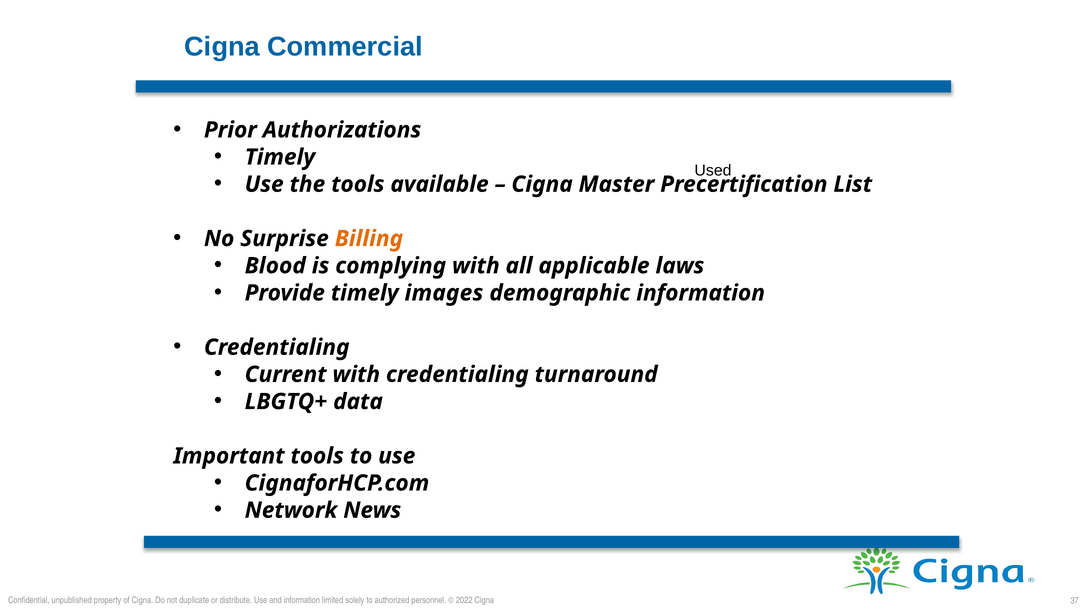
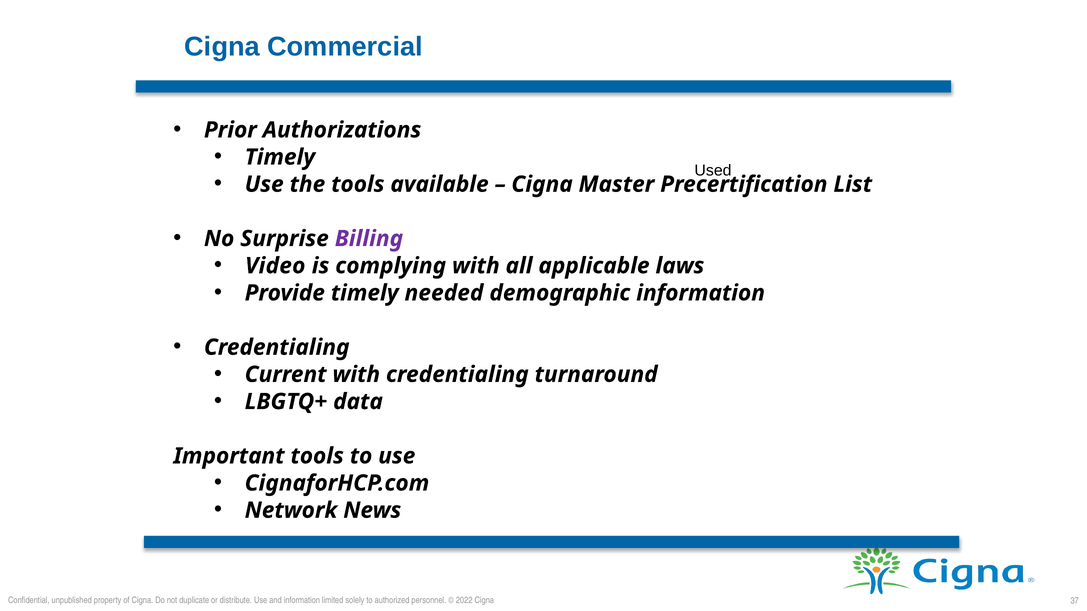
Billing colour: orange -> purple
Blood: Blood -> Video
images: images -> needed
